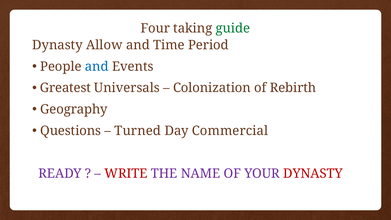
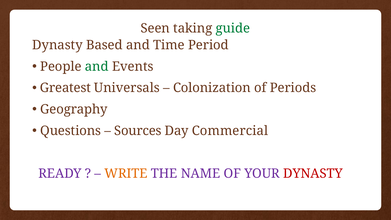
Four: Four -> Seen
Allow: Allow -> Based
and at (97, 67) colour: blue -> green
Rebirth: Rebirth -> Periods
Turned: Turned -> Sources
WRITE colour: red -> orange
